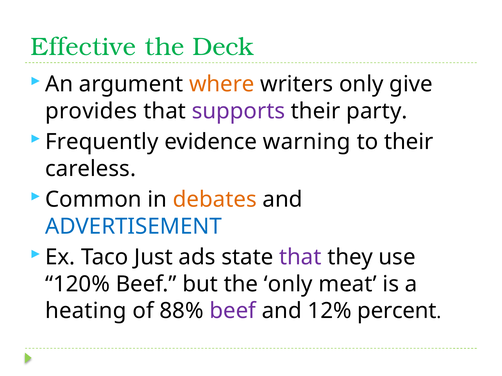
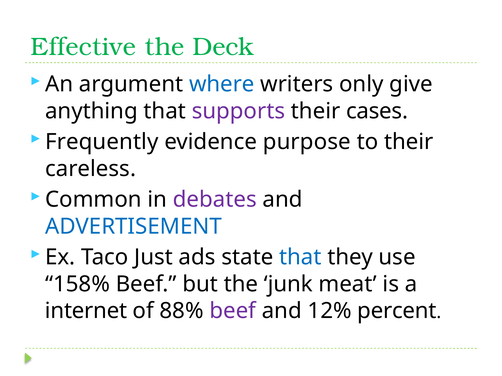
where colour: orange -> blue
provides: provides -> anything
party: party -> cases
warning: warning -> purpose
debates colour: orange -> purple
that at (300, 258) colour: purple -> blue
120%: 120% -> 158%
the only: only -> junk
heating: heating -> internet
